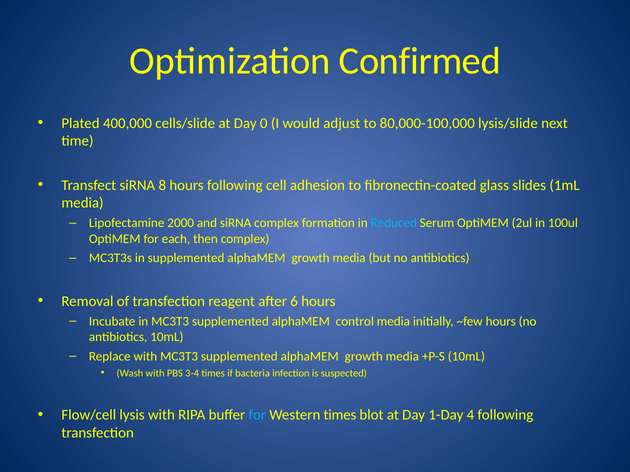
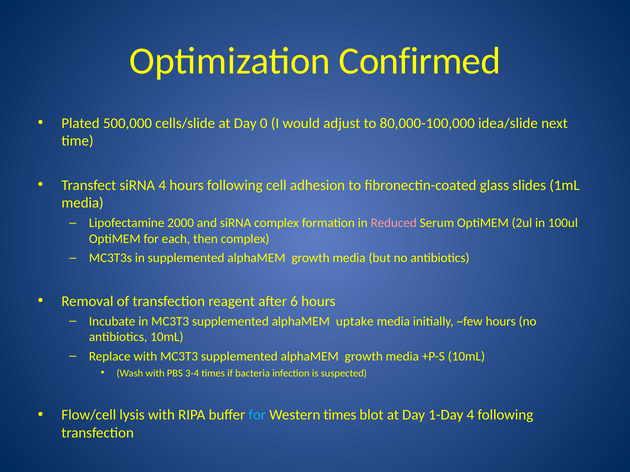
400,000: 400,000 -> 500,000
lysis/slide: lysis/slide -> idea/slide
siRNA 8: 8 -> 4
Reduced colour: light blue -> pink
control: control -> uptake
